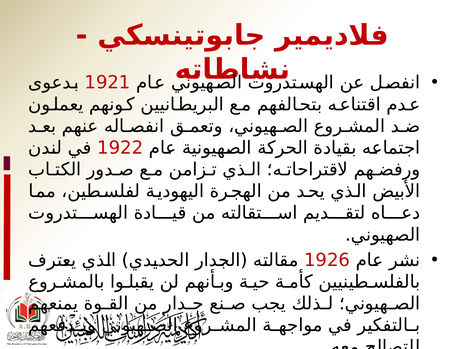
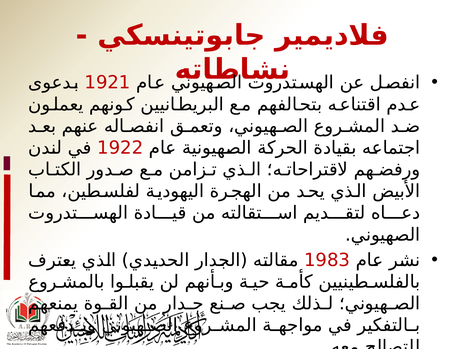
1926: 1926 -> 1983
